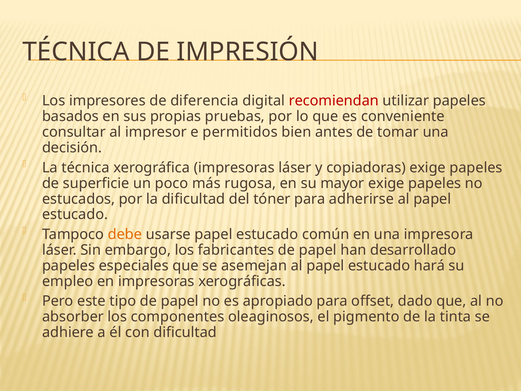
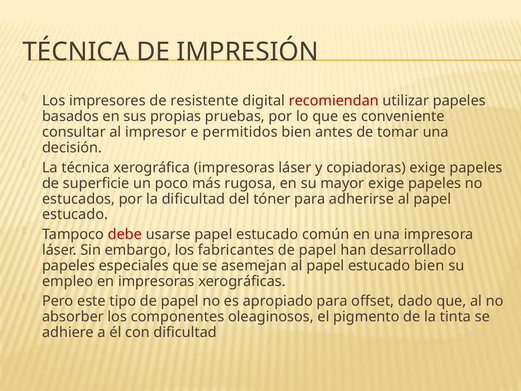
diferencia: diferencia -> resistente
debe colour: orange -> red
estucado hará: hará -> bien
